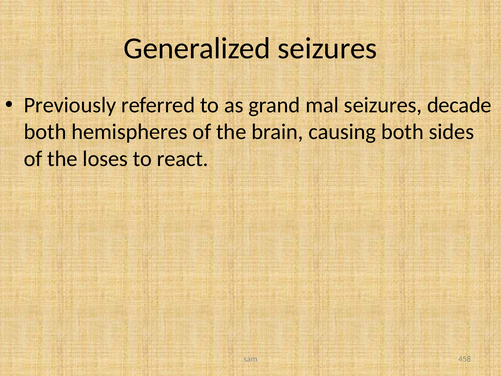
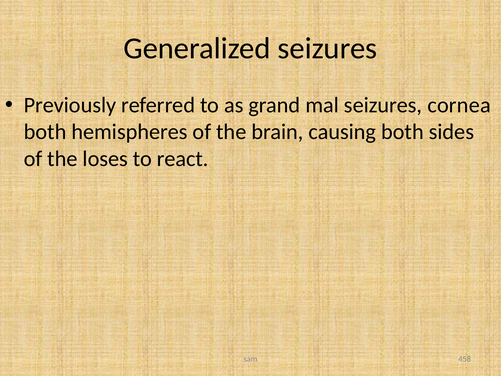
decade: decade -> cornea
